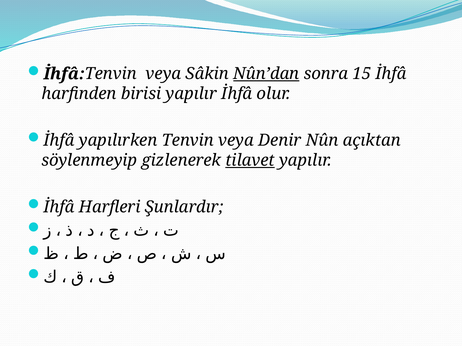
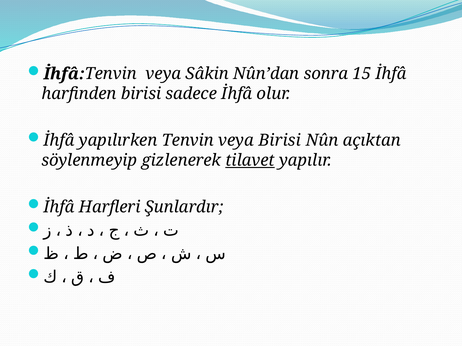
Nûn’dan underline: present -> none
birisi yapılır: yapılır -> sadece
veya Denir: Denir -> Birisi
